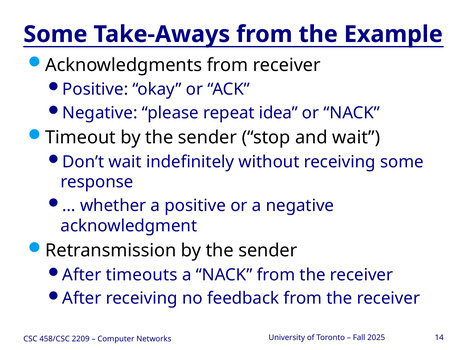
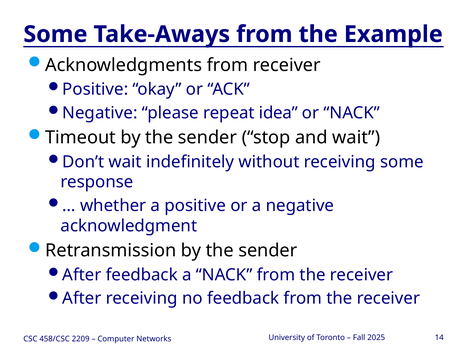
After timeouts: timeouts -> feedback
